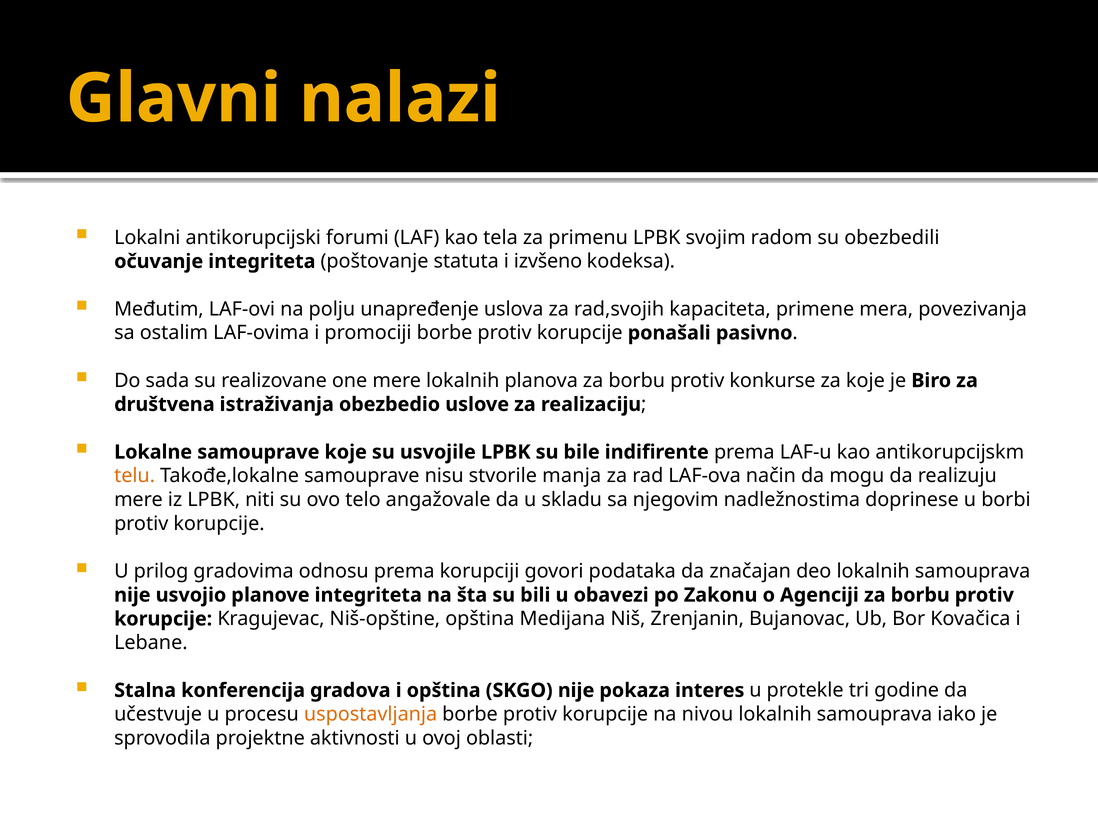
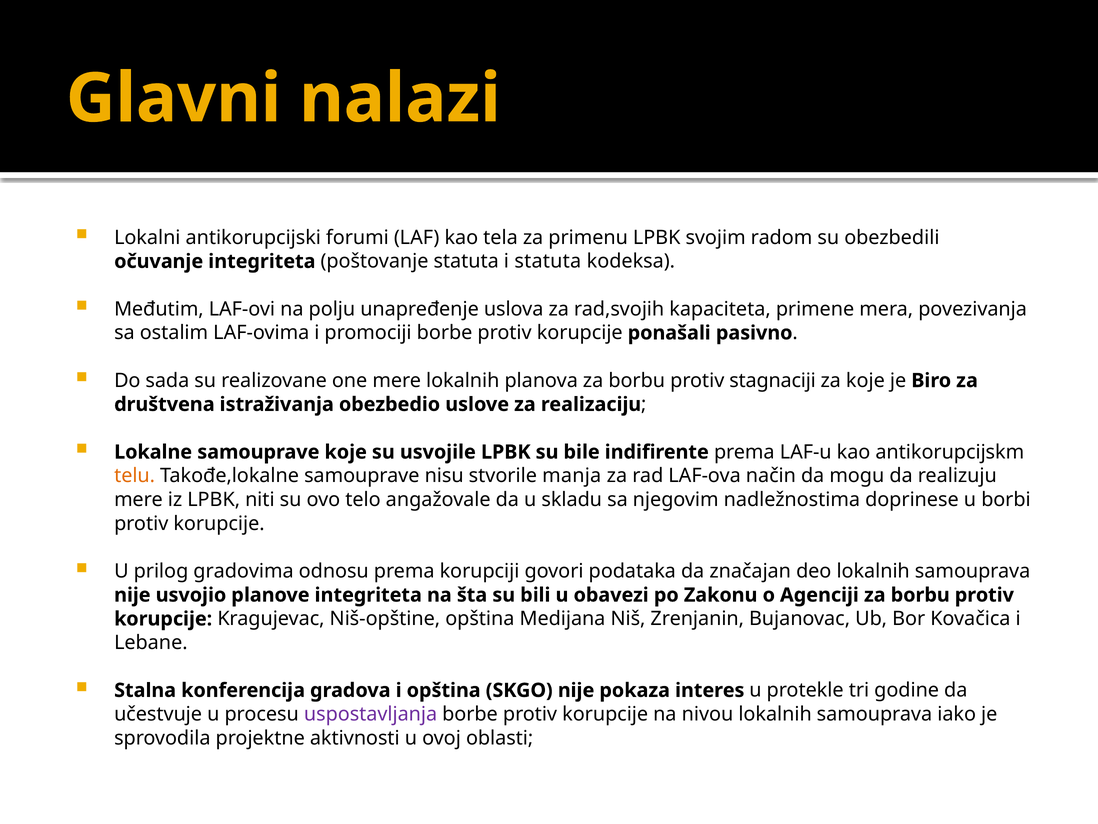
i izvšeno: izvšeno -> statuta
konkurse: konkurse -> stagnaciji
uspostavljanja colour: orange -> purple
